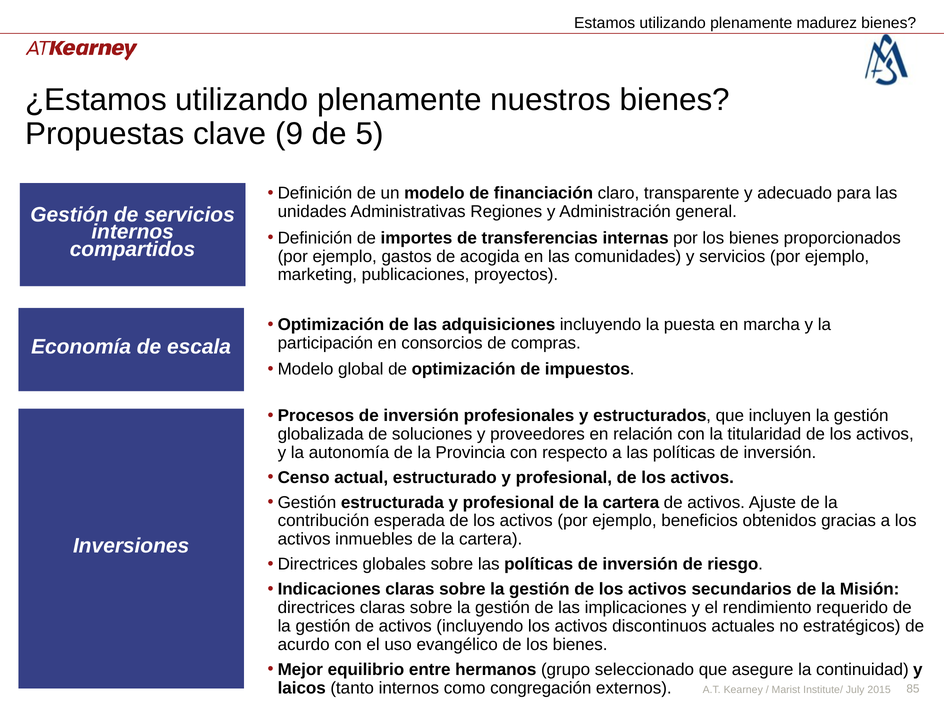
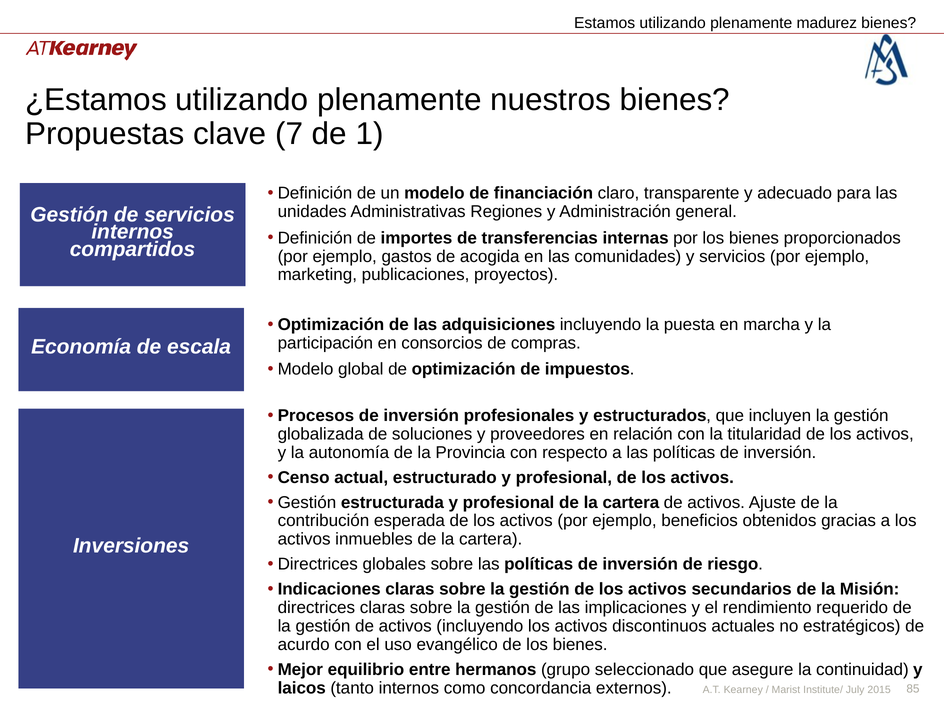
9: 9 -> 7
5: 5 -> 1
congregación: congregación -> concordancia
